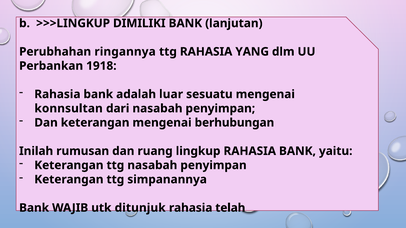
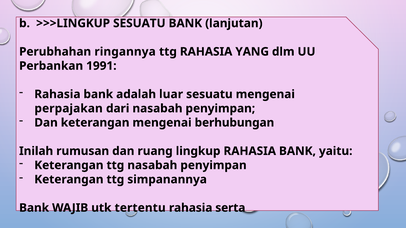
>>>LINGKUP DIMILIKI: DIMILIKI -> SESUATU
1918: 1918 -> 1991
konnsultan: konnsultan -> perpajakan
ditunjuk: ditunjuk -> tertentu
telah: telah -> serta
